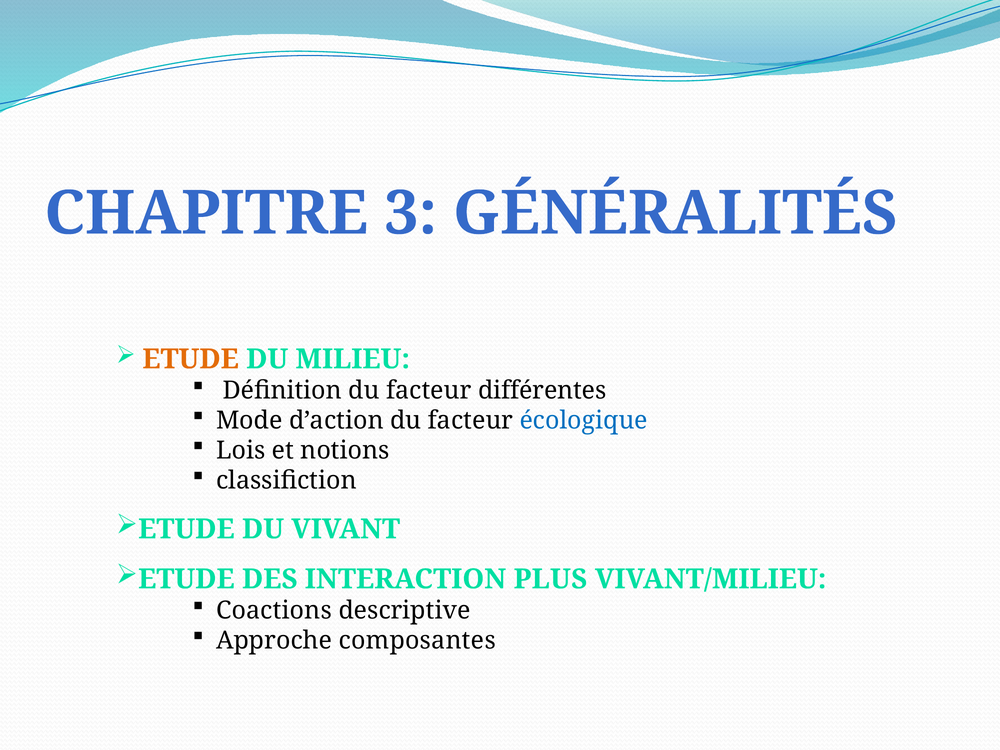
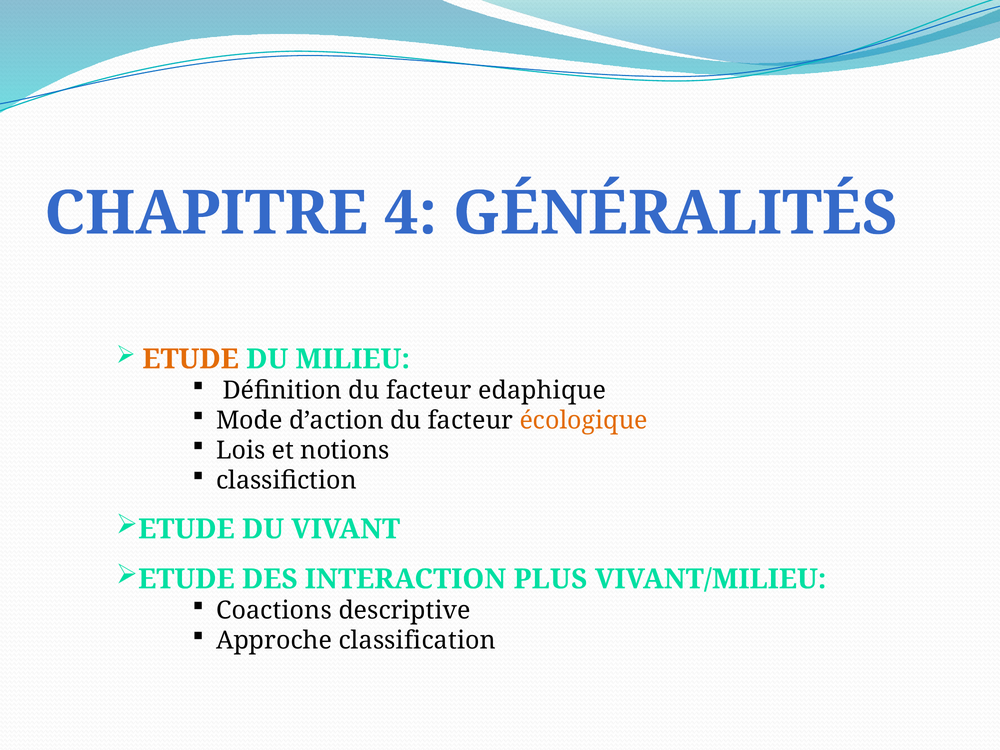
3: 3 -> 4
différentes: différentes -> edaphique
écologique colour: blue -> orange
composantes: composantes -> classification
